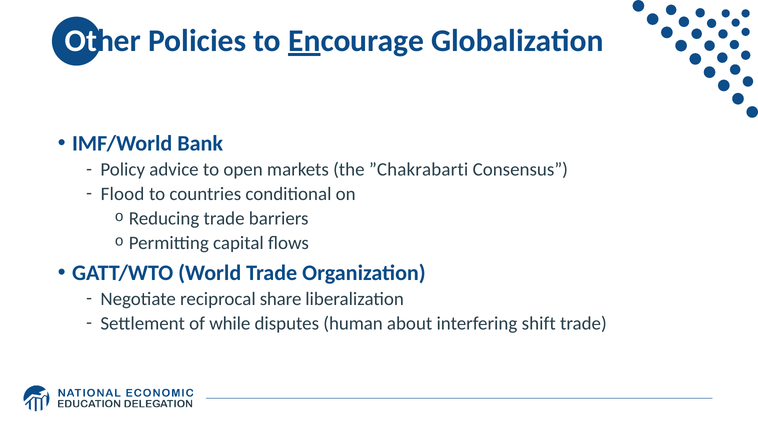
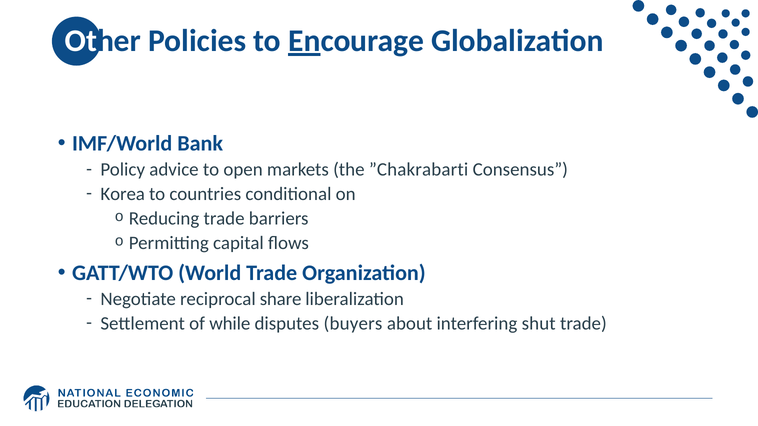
Flood: Flood -> Korea
human: human -> buyers
shift: shift -> shut
